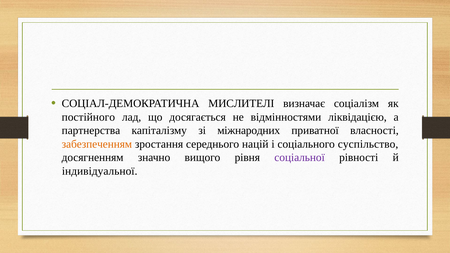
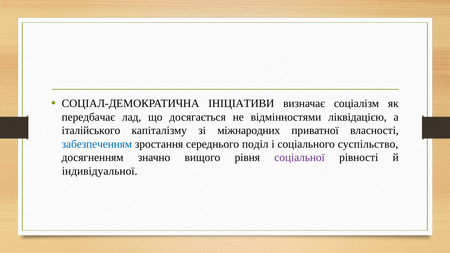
МИСЛИТЕЛІ: МИСЛИТЕЛІ -> ІНІЦІАТИВИ
постійного: постійного -> передбачає
партнерства: партнерства -> італійського
забезпеченням colour: orange -> blue
націй: націй -> поділ
